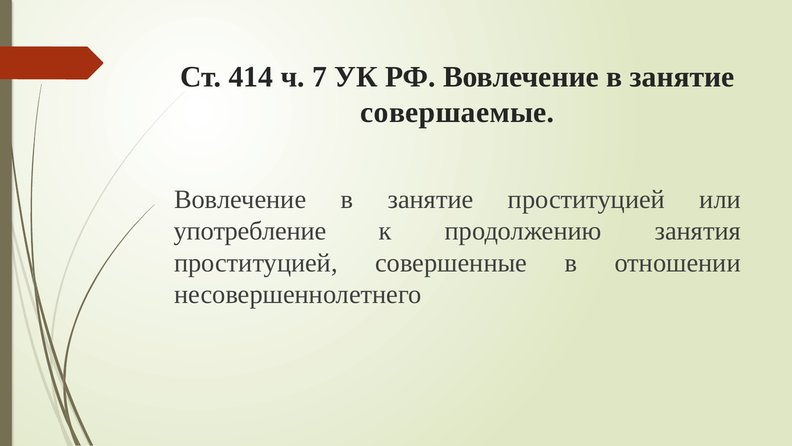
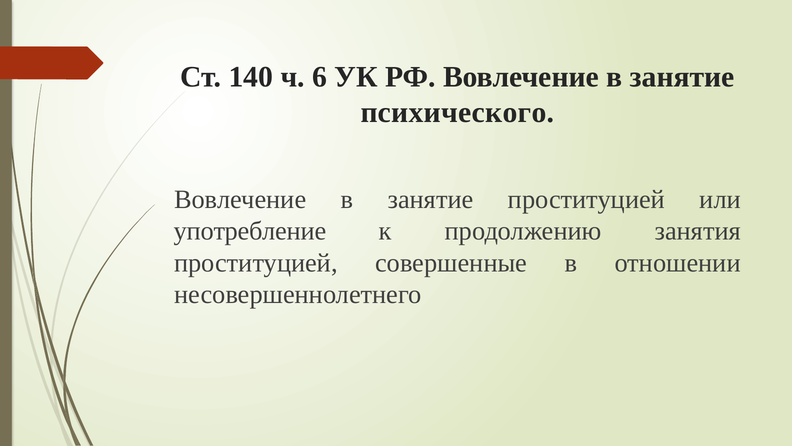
414: 414 -> 140
7: 7 -> 6
совершаемые: совершаемые -> психического
